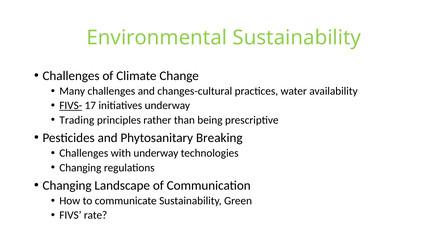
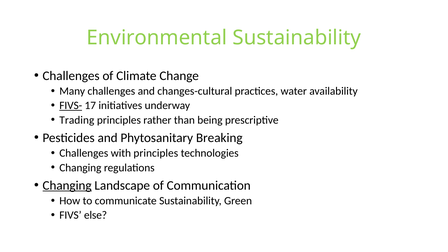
with underway: underway -> principles
Changing at (67, 185) underline: none -> present
rate: rate -> else
